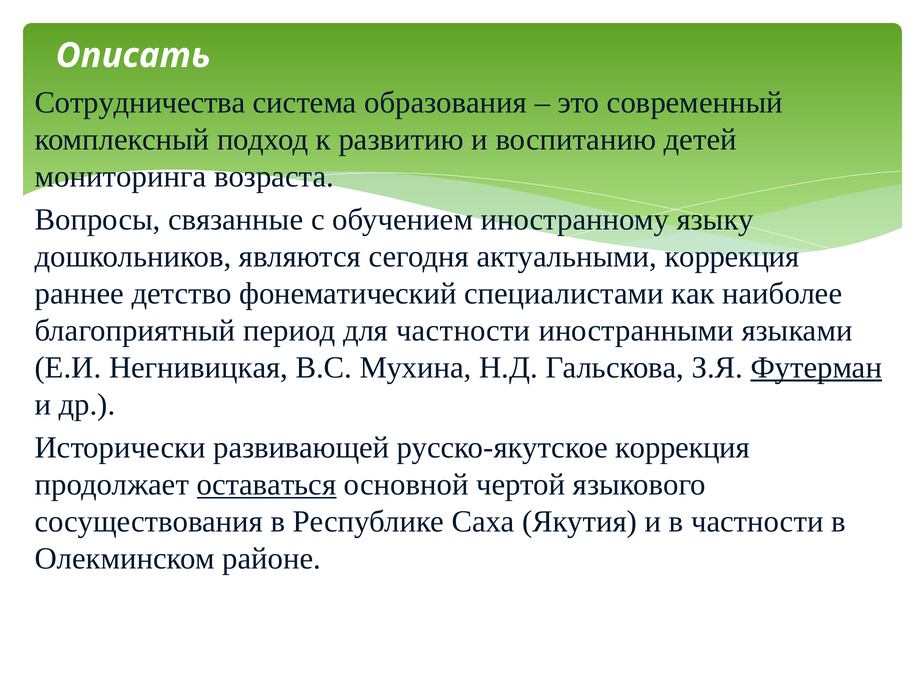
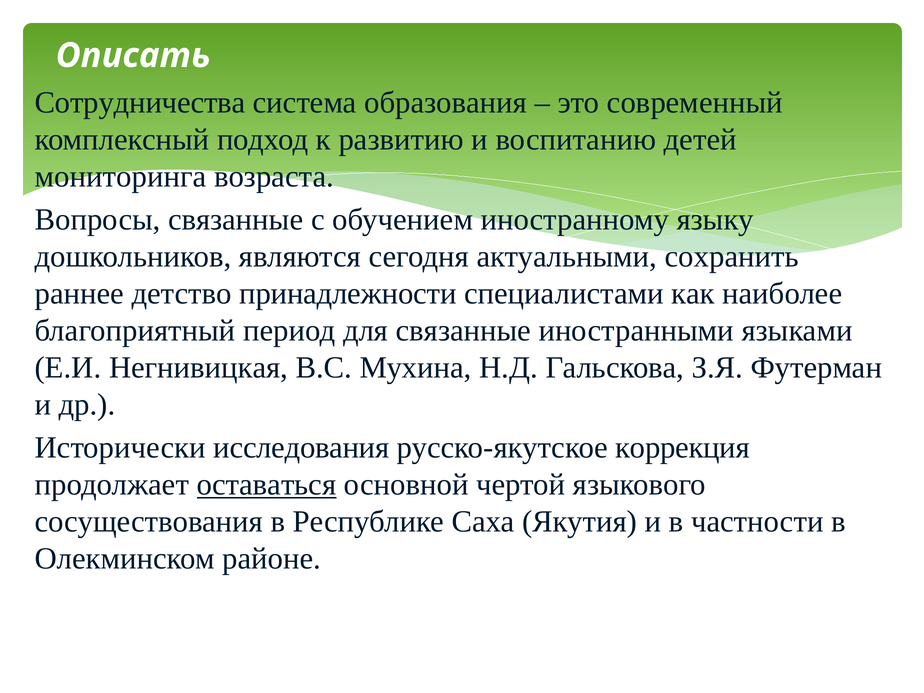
актуальными коррекция: коррекция -> сохранить
фонематический: фонематический -> принадлежности
для частности: частности -> связанные
Футерман underline: present -> none
развивающей: развивающей -> исследования
